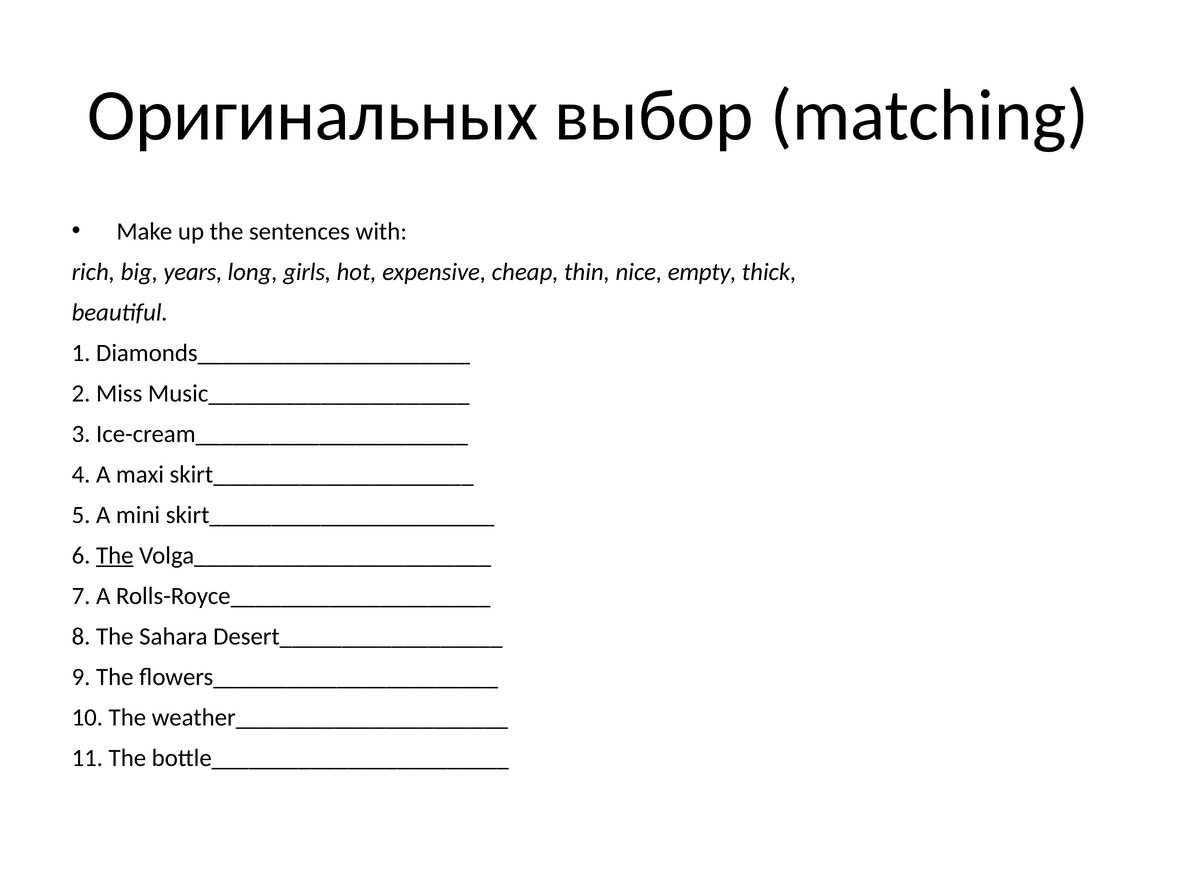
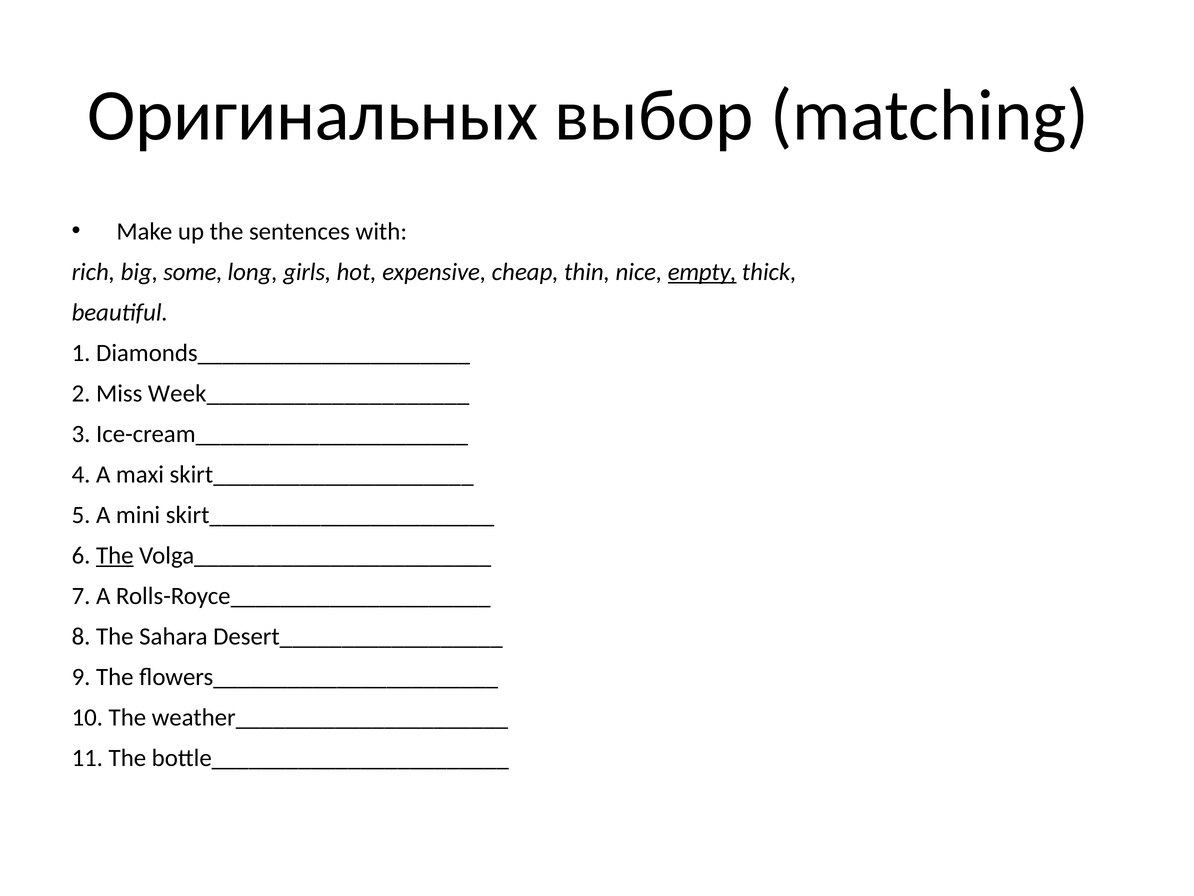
years: years -> some
empty underline: none -> present
Music_____________________: Music_____________________ -> Week_____________________
